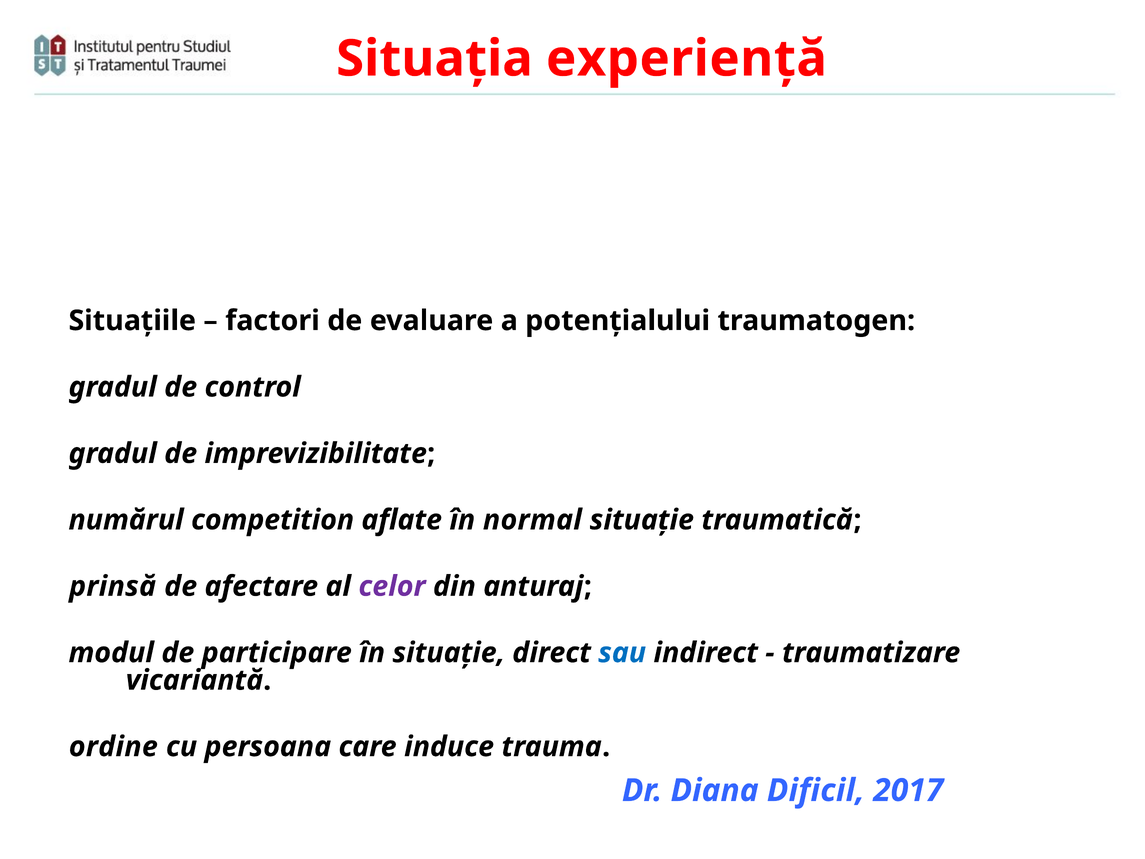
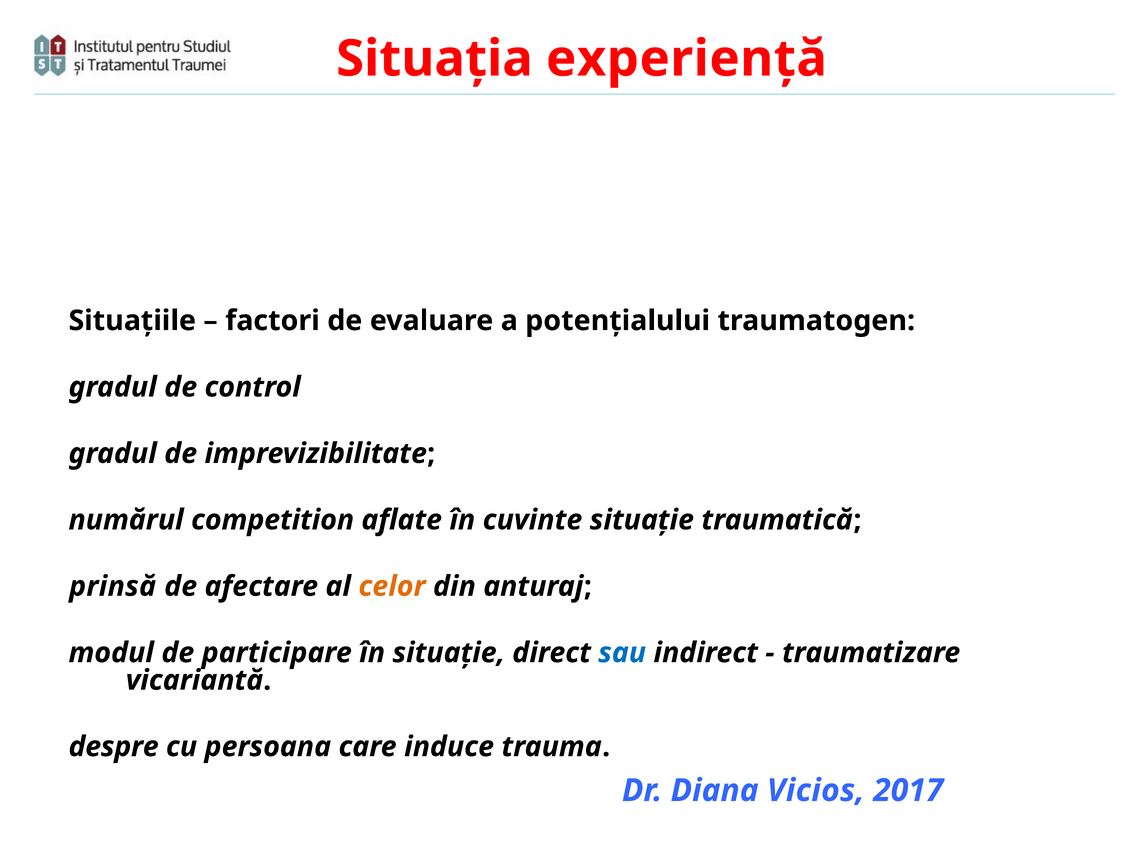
normal: normal -> cuvinte
celor colour: purple -> orange
ordine: ordine -> despre
Dificil: Dificil -> Vicios
